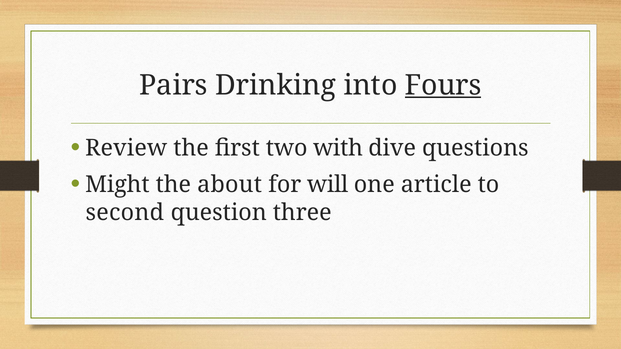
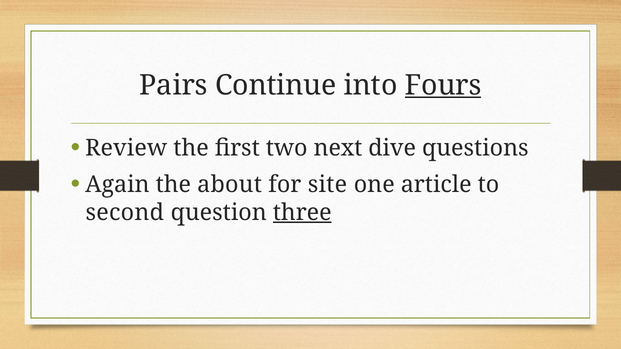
Drinking: Drinking -> Continue
with: with -> next
Might: Might -> Again
will: will -> site
three underline: none -> present
